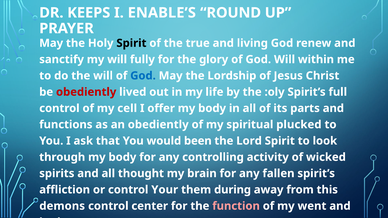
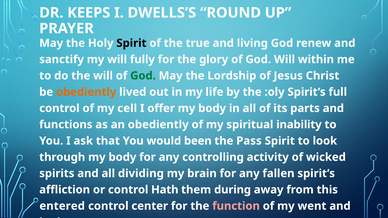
ENABLE’S: ENABLE’S -> DWELLS’S
God at (143, 76) colour: blue -> green
obediently at (86, 92) colour: red -> orange
plucked: plucked -> inability
Lord: Lord -> Pass
thought: thought -> dividing
Your: Your -> Hath
demons: demons -> entered
